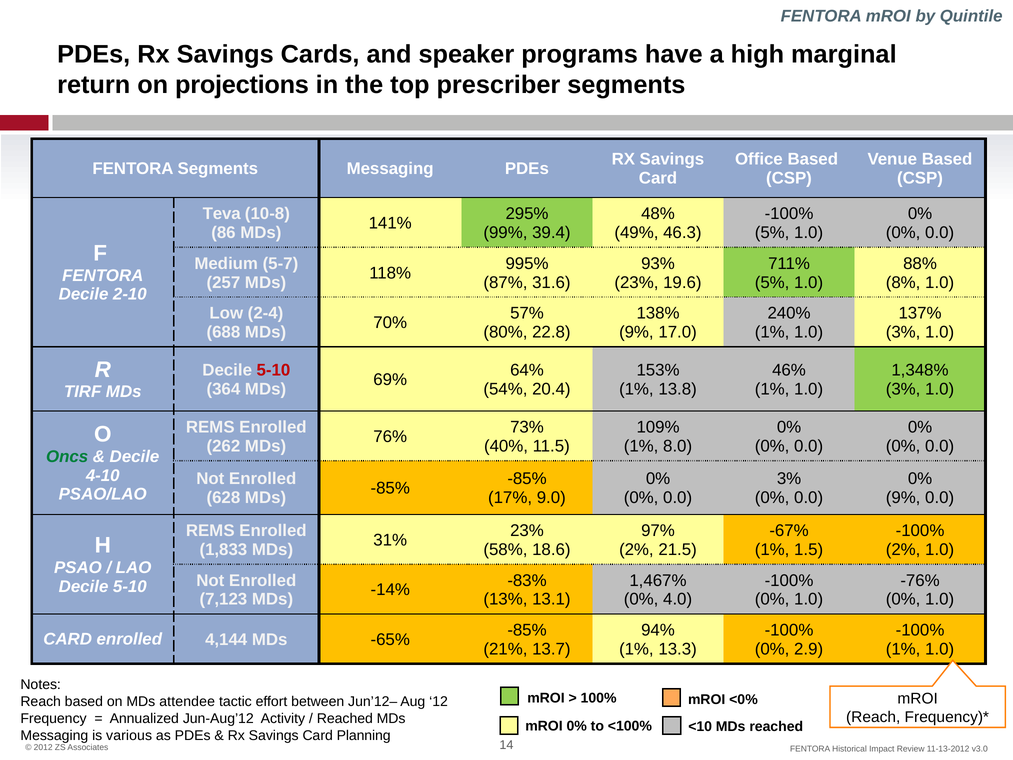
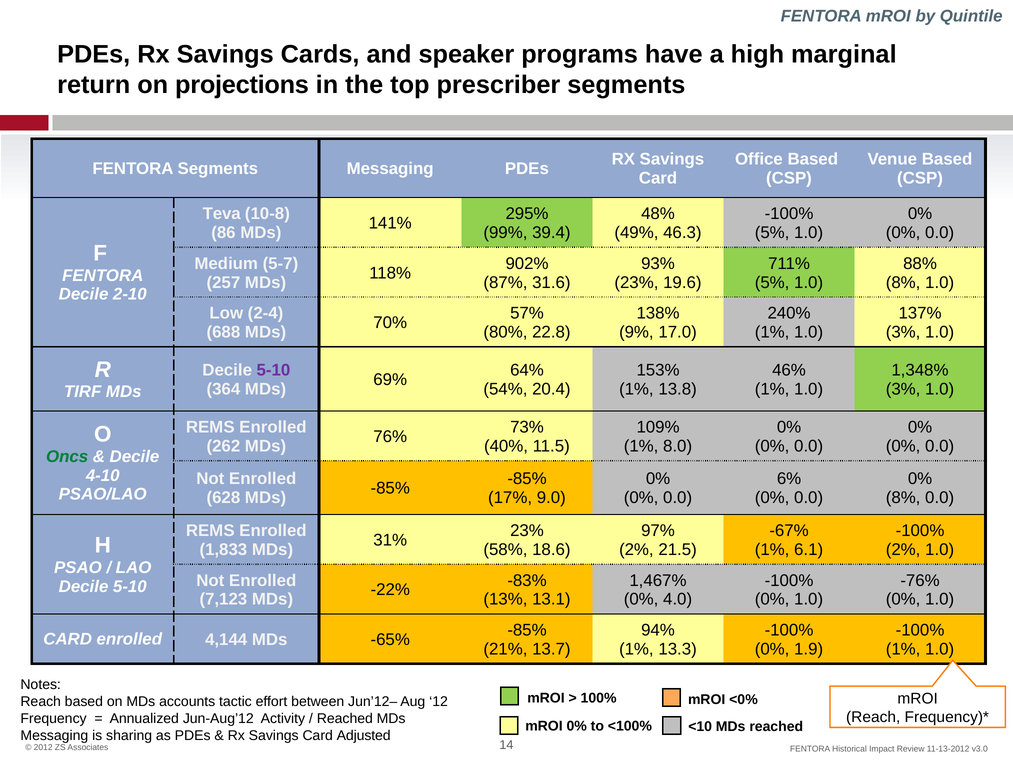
995%: 995% -> 902%
5-10 at (273, 370) colour: red -> purple
3% at (789, 479): 3% -> 6%
9% at (903, 498): 9% -> 8%
1.5: 1.5 -> 6.1
-14%: -14% -> -22%
2.9: 2.9 -> 1.9
attendee: attendee -> accounts
various: various -> sharing
Planning: Planning -> Adjusted
